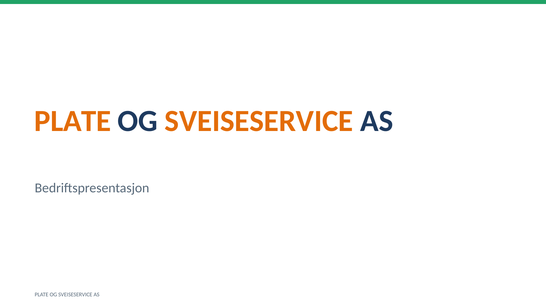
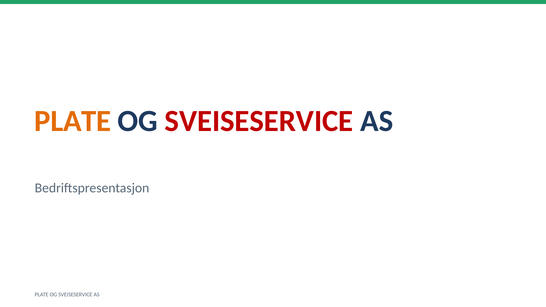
SVEISESERVICE at (259, 121) colour: orange -> red
